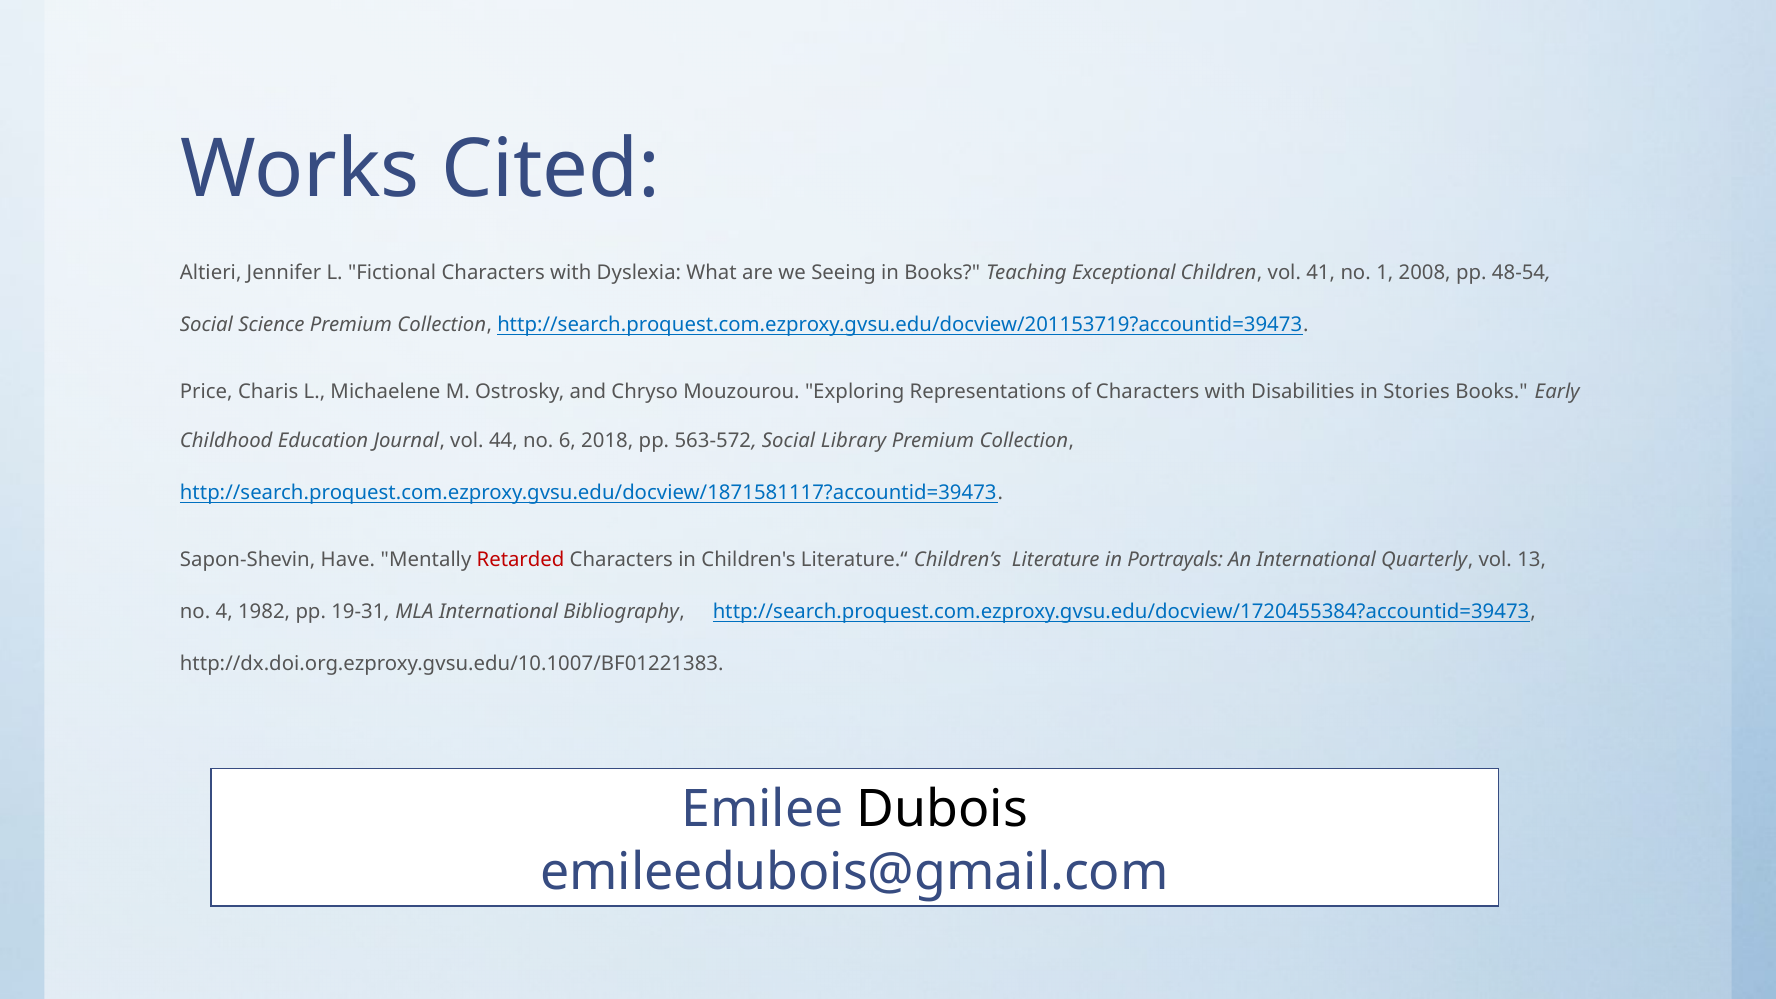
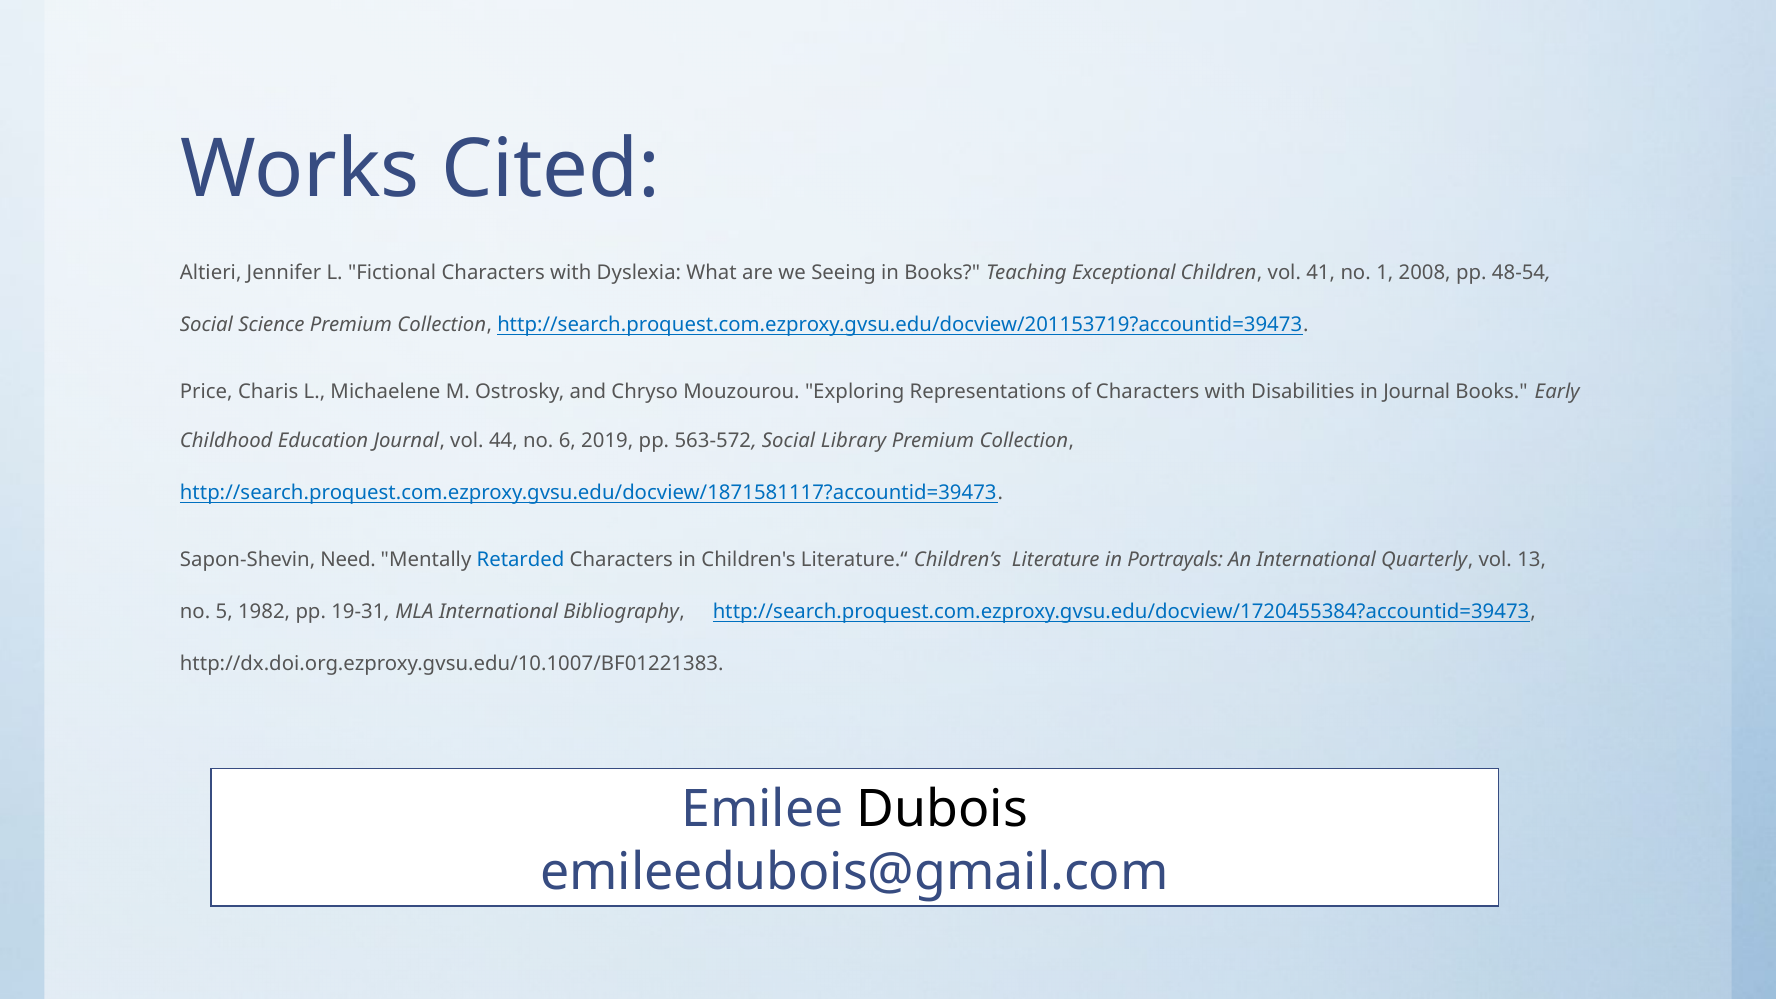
in Stories: Stories -> Journal
2018: 2018 -> 2019
Have: Have -> Need
Retarded colour: red -> blue
4: 4 -> 5
